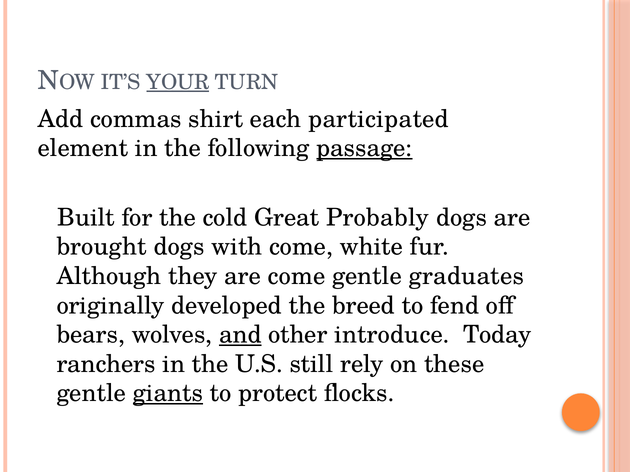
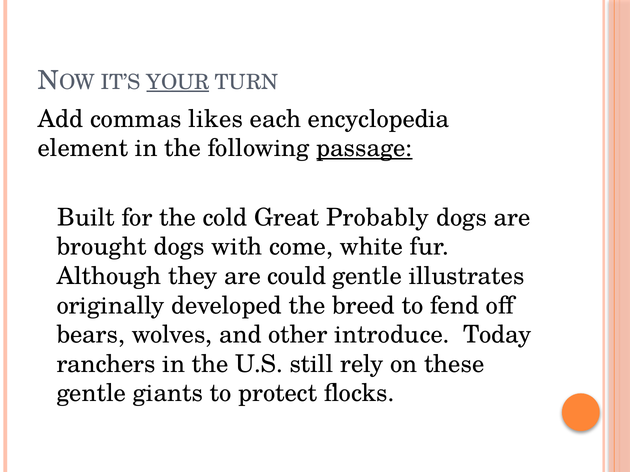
shirt: shirt -> likes
participated: participated -> encyclopedia
are come: come -> could
graduates: graduates -> illustrates
and underline: present -> none
giants underline: present -> none
